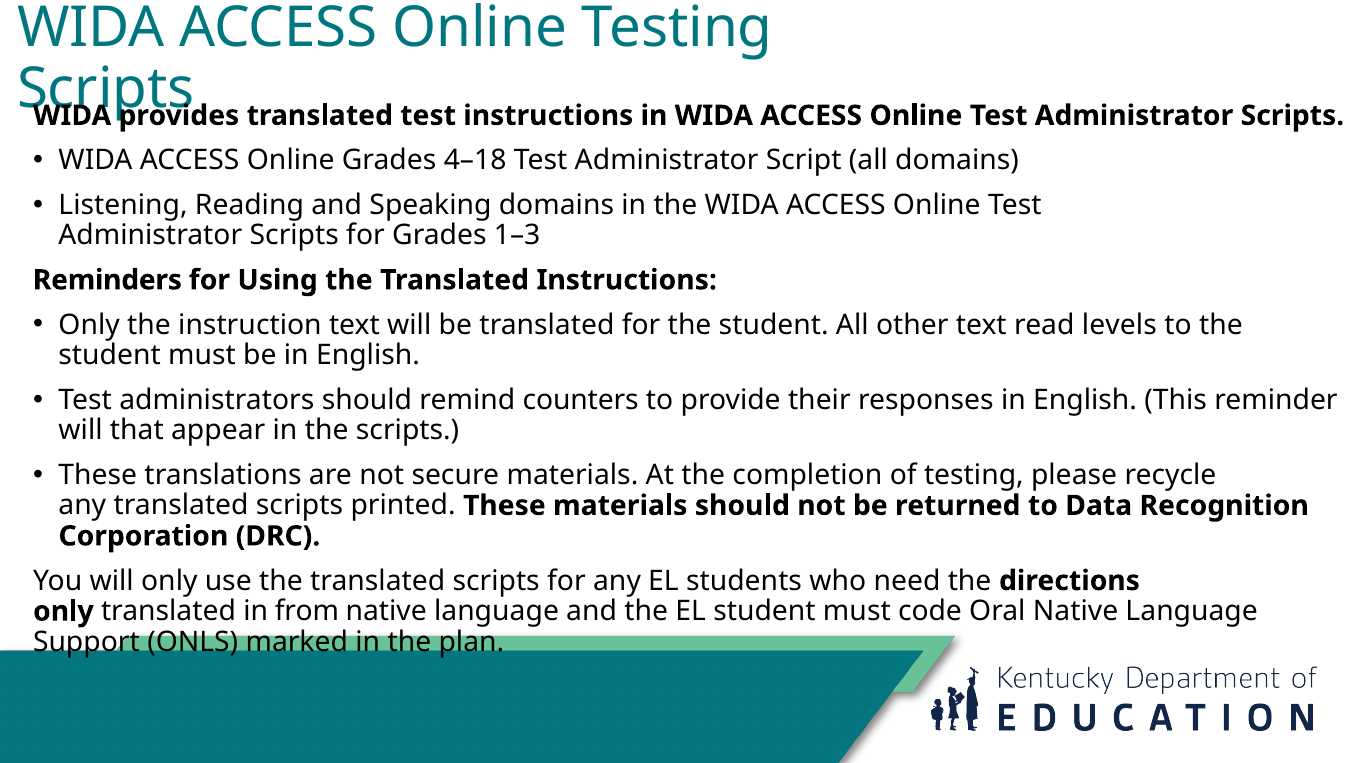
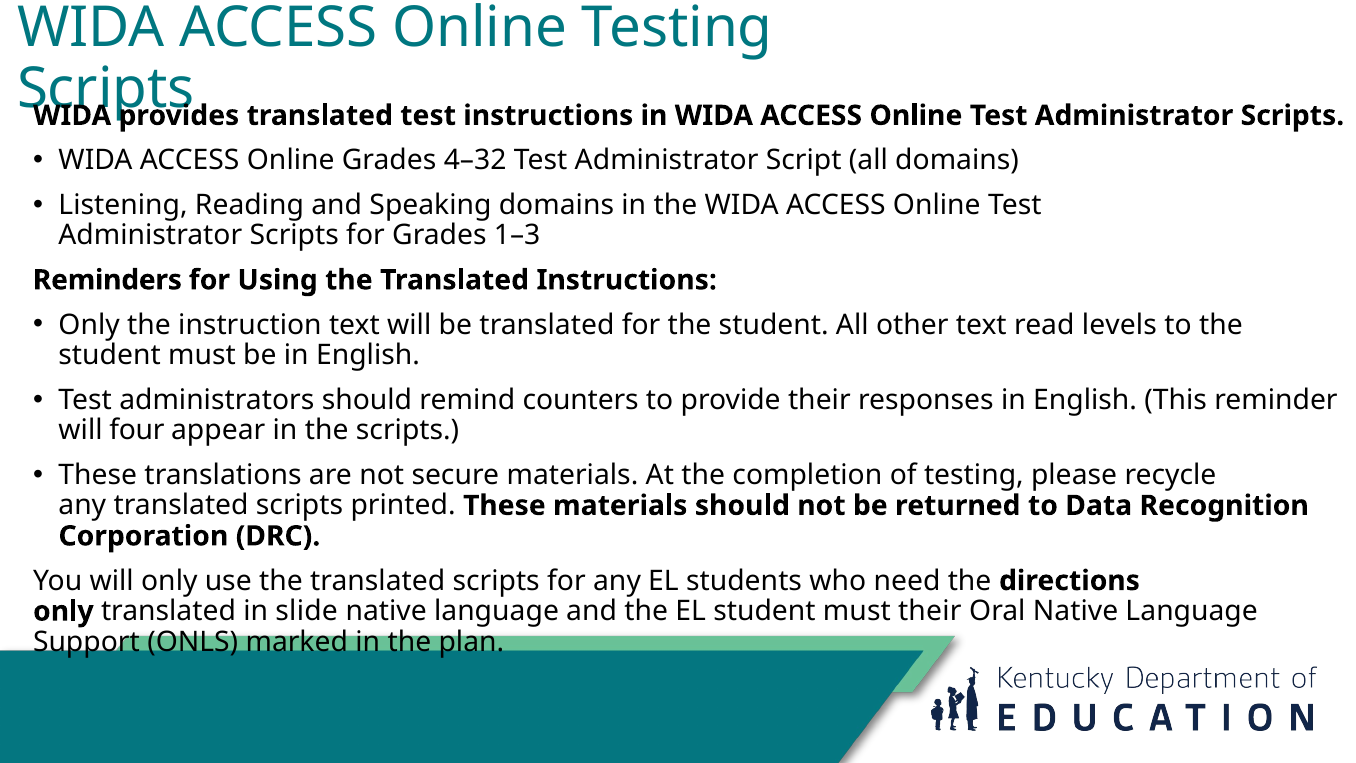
4–18: 4–18 -> 4–32
that: that -> four
from: from -> slide
must code: code -> their
